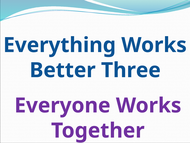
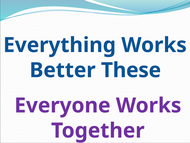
Three: Three -> These
